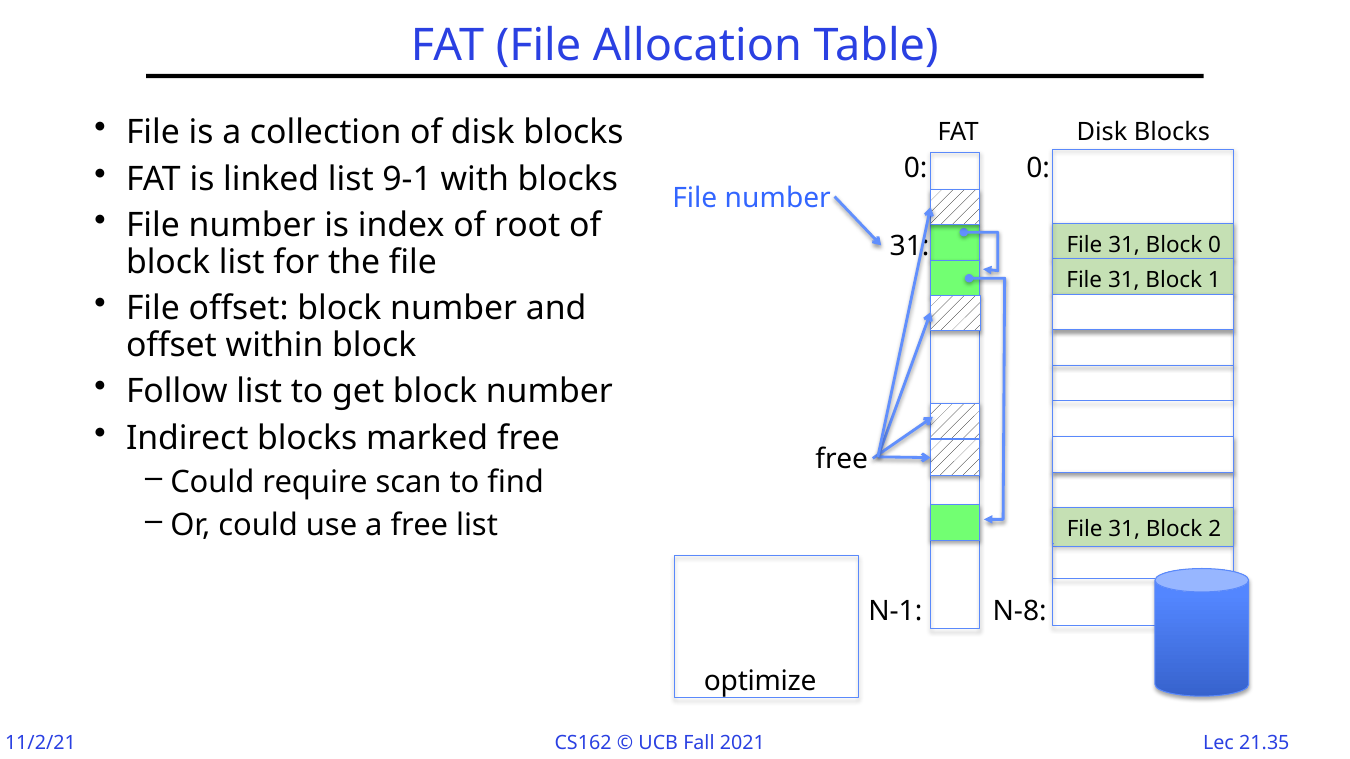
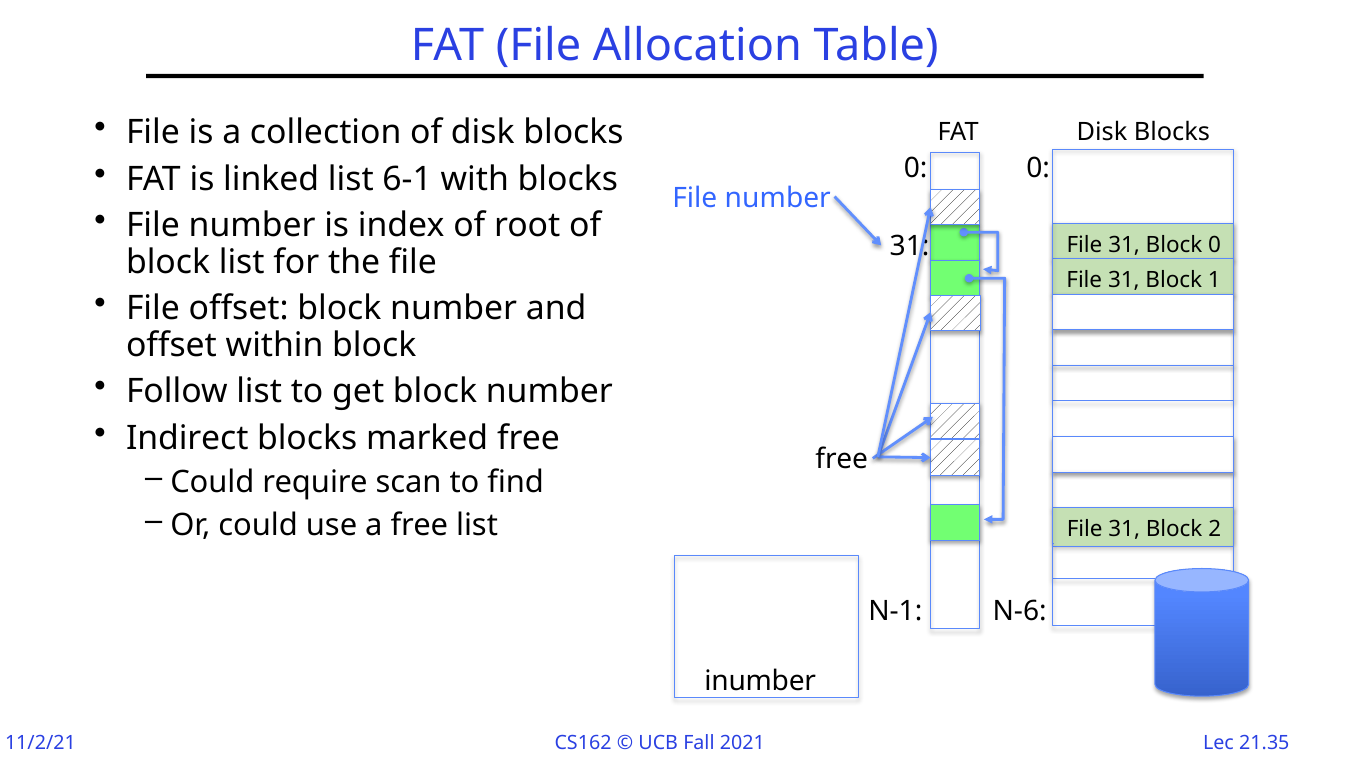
9-1: 9-1 -> 6-1
N-8: N-8 -> N-6
optimize: optimize -> inumber
